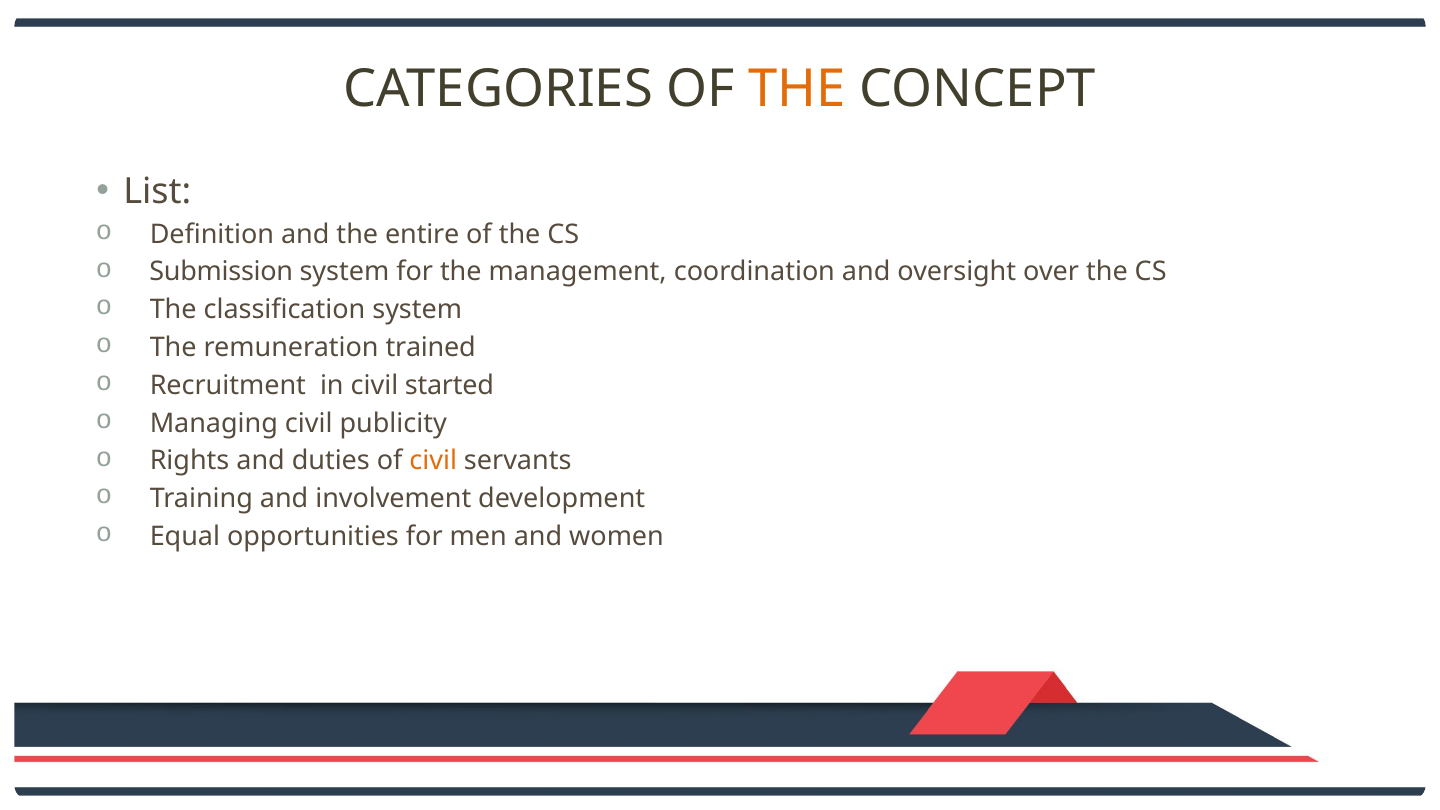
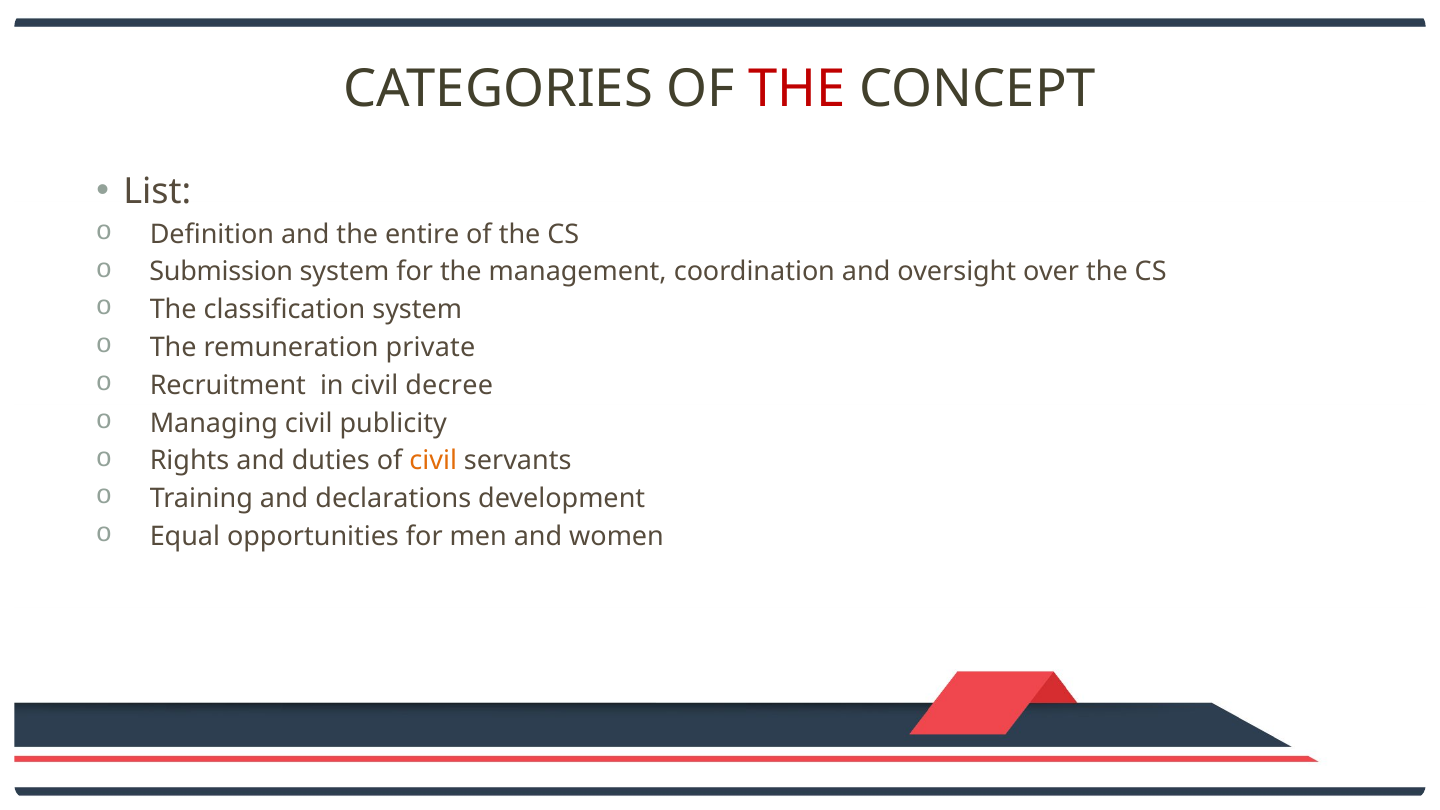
THE at (797, 89) colour: orange -> red
trained: trained -> private
started: started -> decree
involvement: involvement -> declarations
